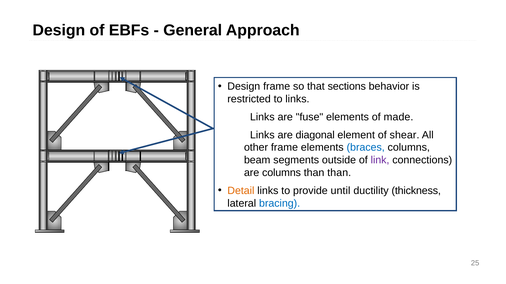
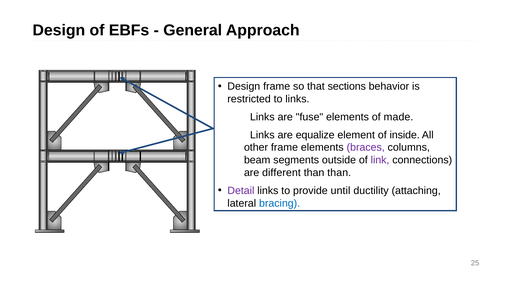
diagonal: diagonal -> equalize
shear: shear -> inside
braces colour: blue -> purple
are columns: columns -> different
Detail colour: orange -> purple
thickness: thickness -> attaching
